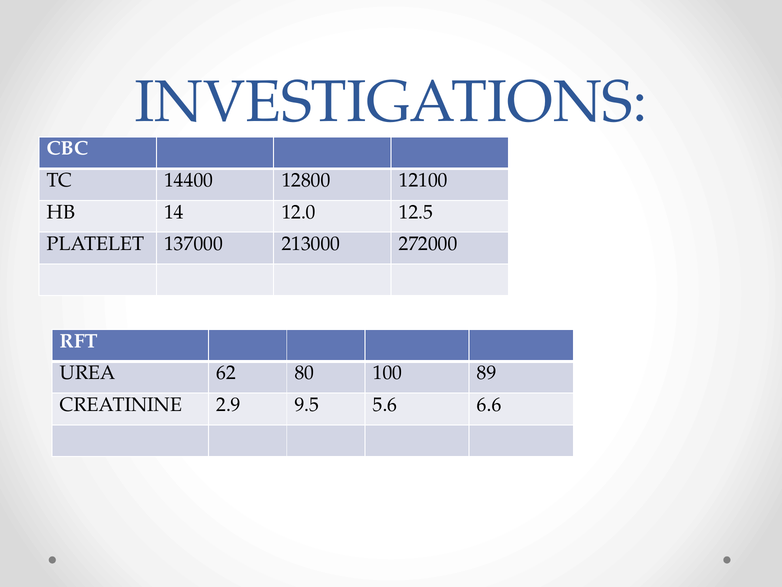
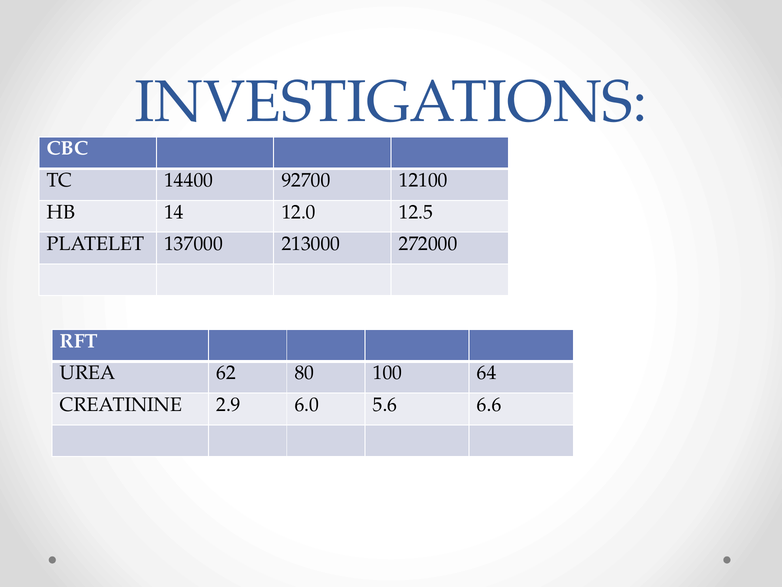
12800: 12800 -> 92700
89: 89 -> 64
9.5: 9.5 -> 6.0
